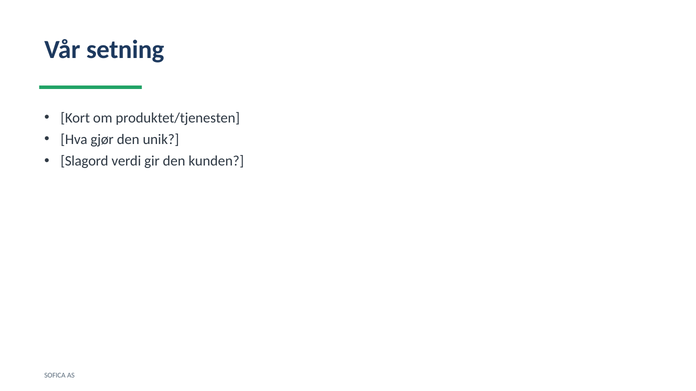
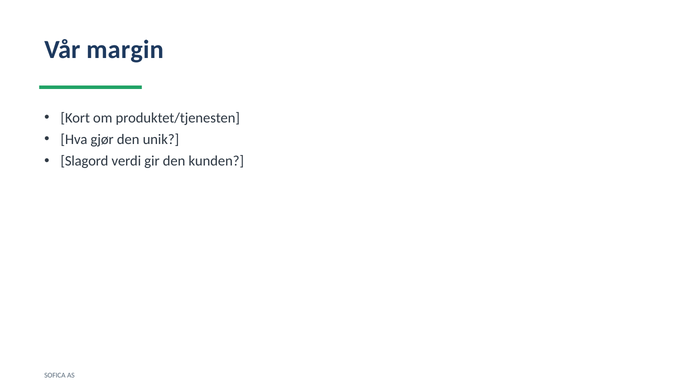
setning: setning -> margin
